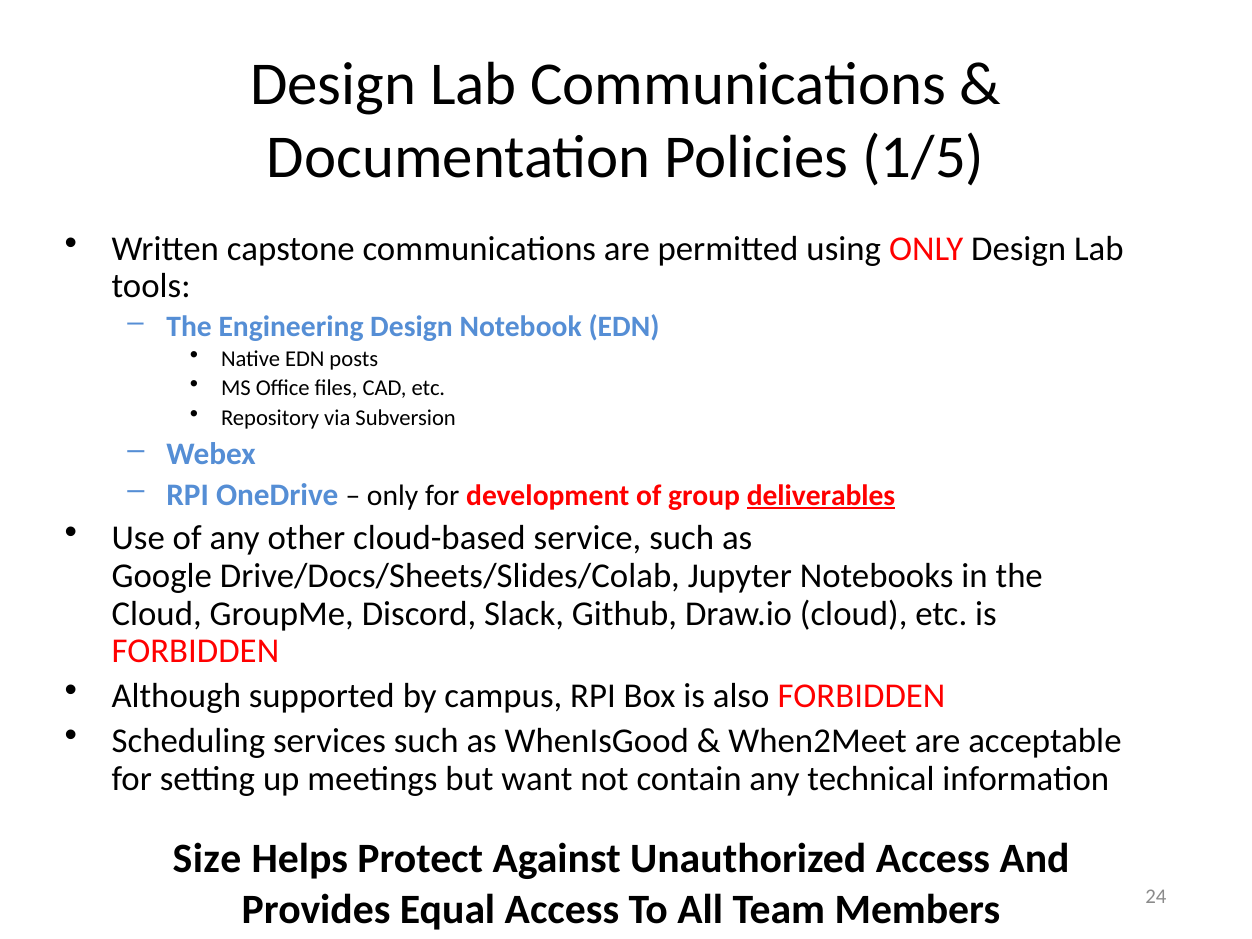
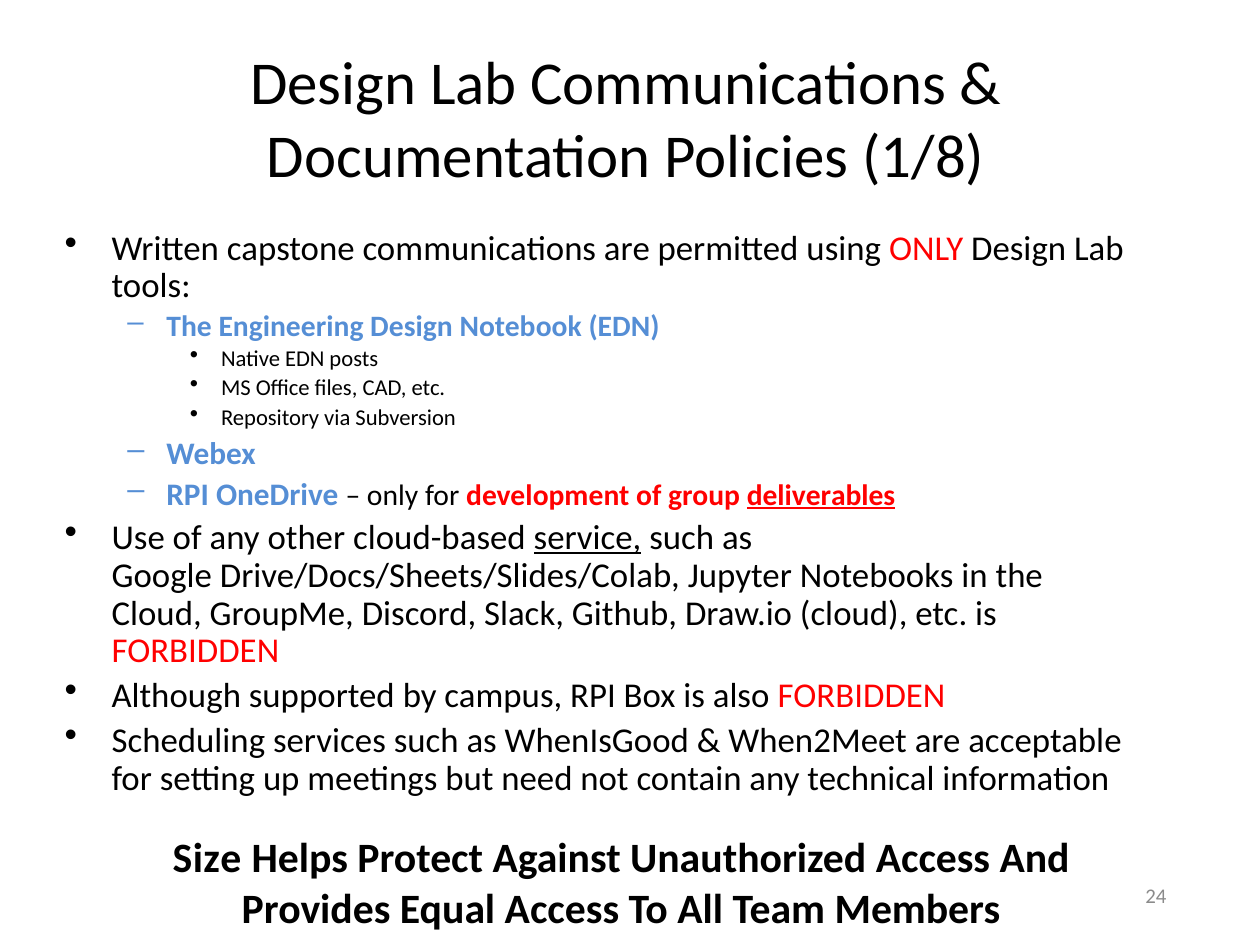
1/5: 1/5 -> 1/8
service underline: none -> present
want: want -> need
